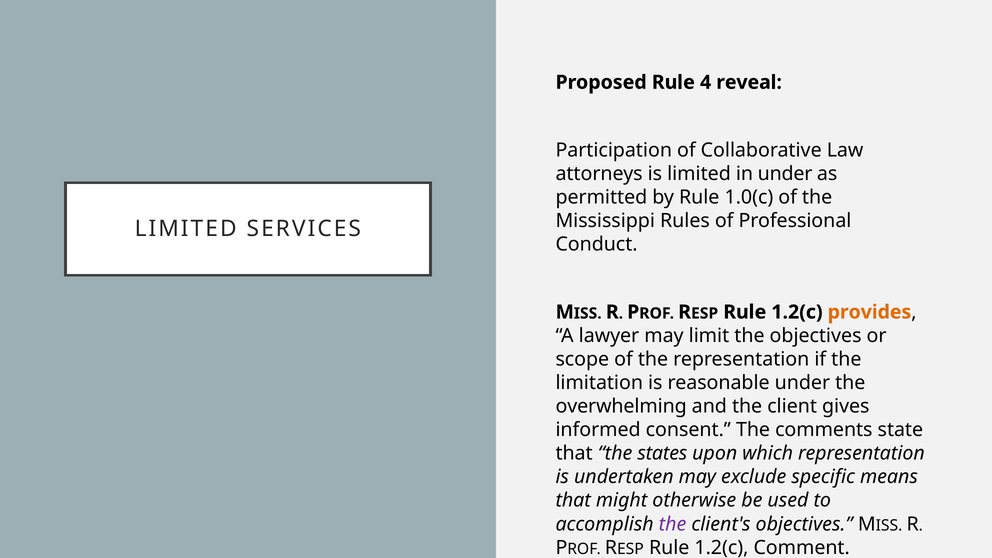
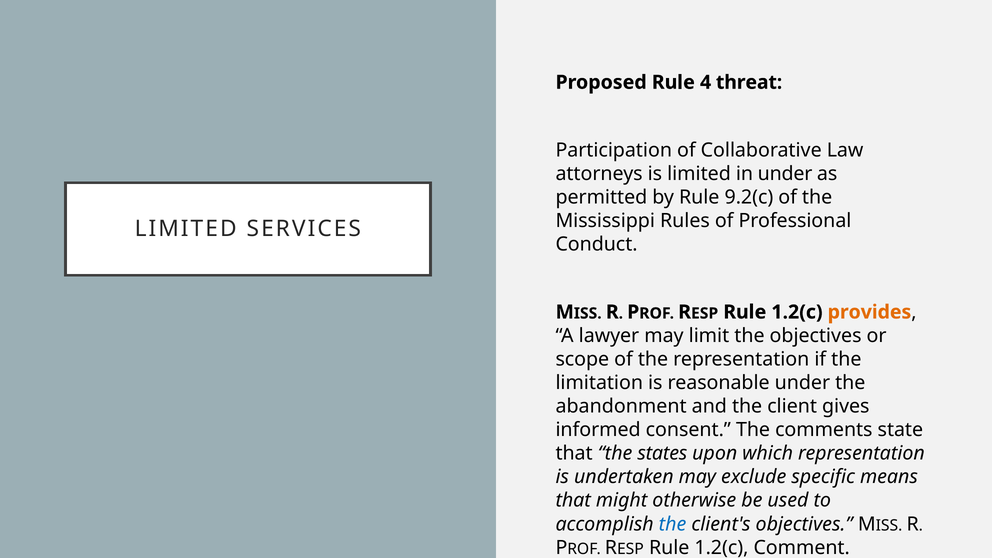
reveal: reveal -> threat
1.0(c: 1.0(c -> 9.2(c
overwhelming: overwhelming -> abandonment
the at (672, 524) colour: purple -> blue
